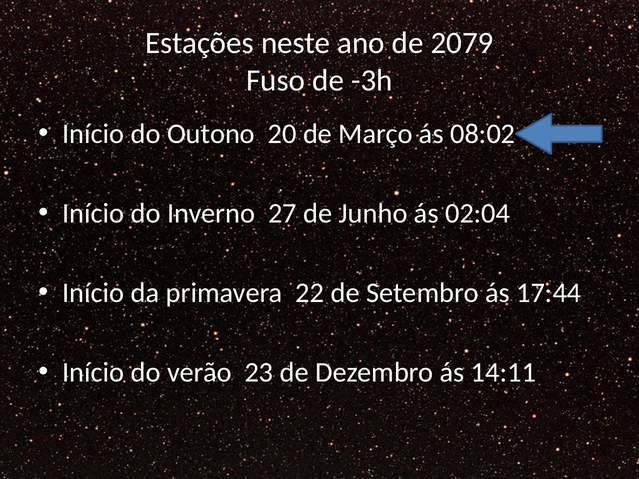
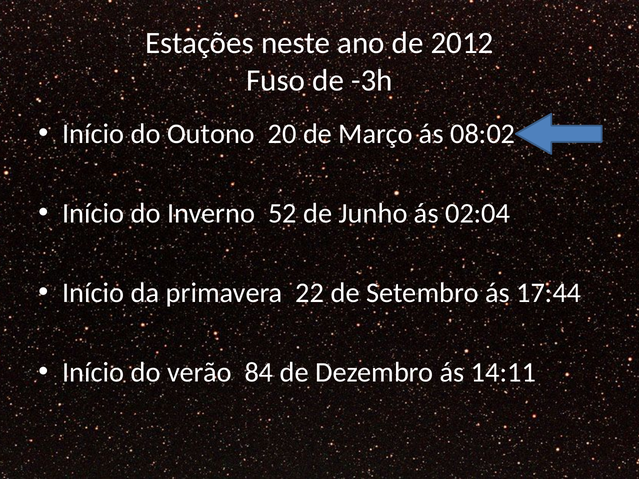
2079: 2079 -> 2012
27: 27 -> 52
23: 23 -> 84
